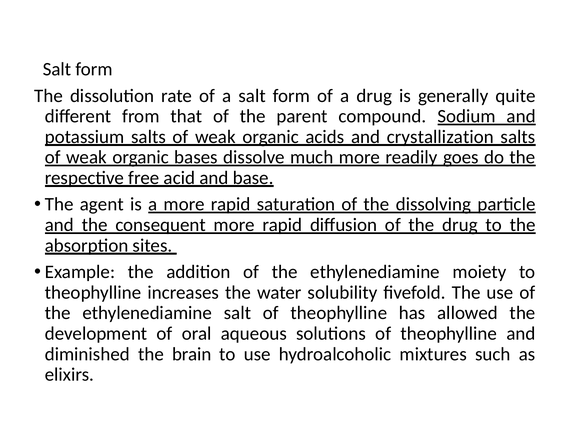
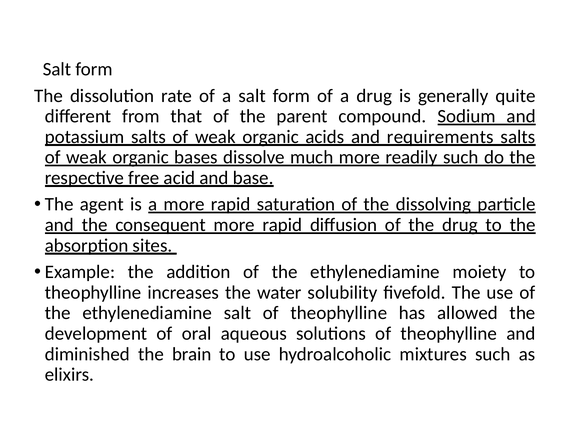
crystallization: crystallization -> requirements
readily goes: goes -> such
